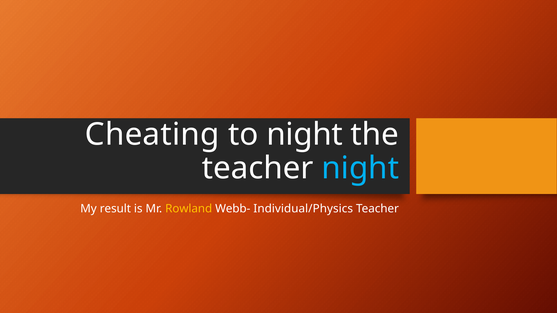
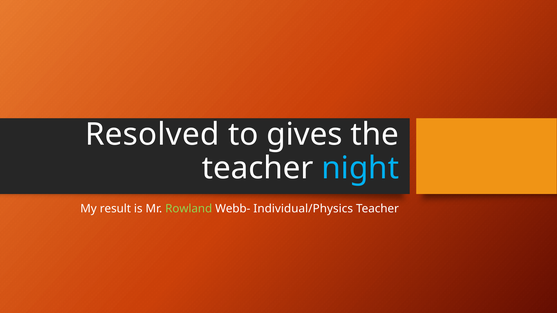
Cheating: Cheating -> Resolved
to night: night -> gives
Rowland colour: yellow -> light green
